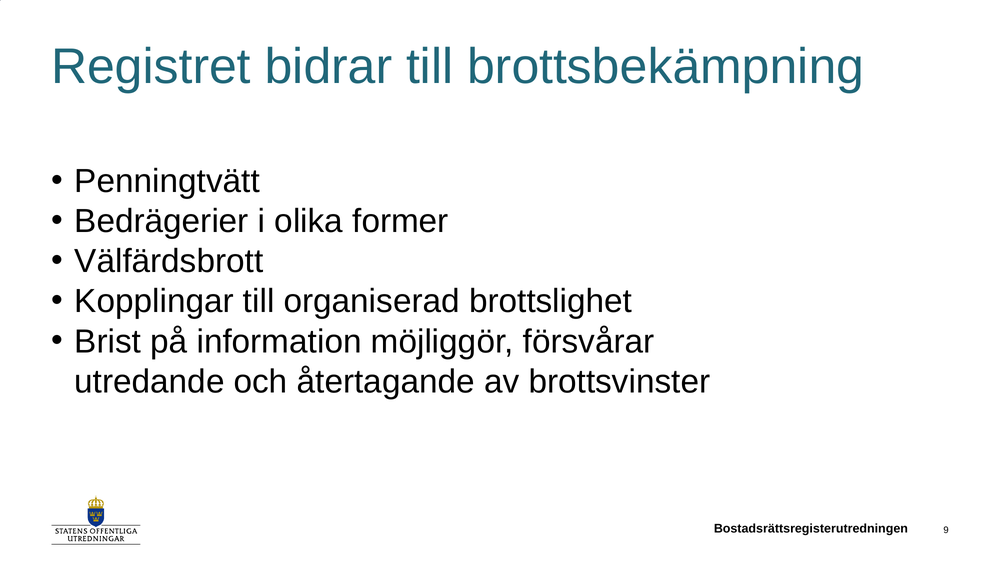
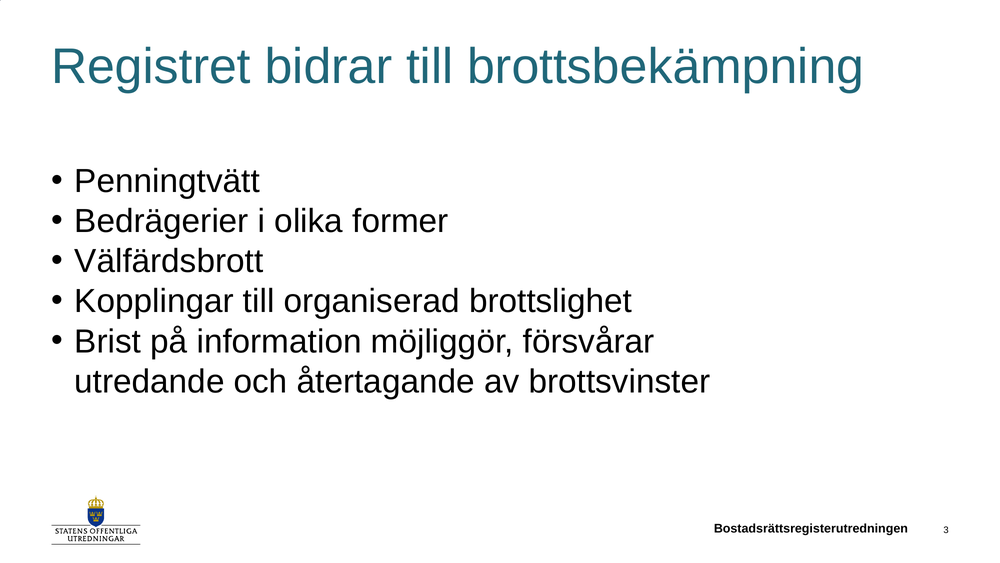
9: 9 -> 3
